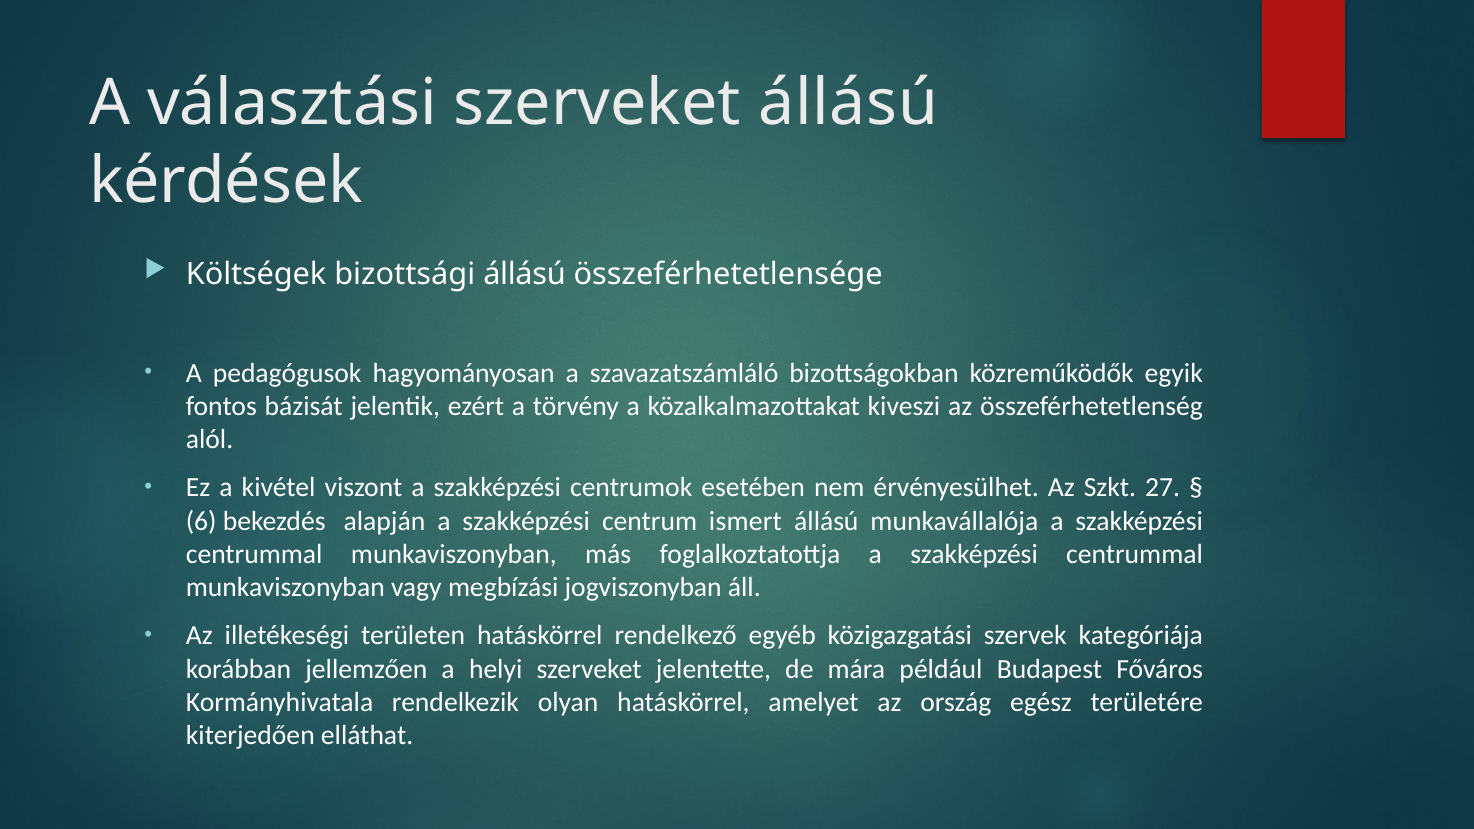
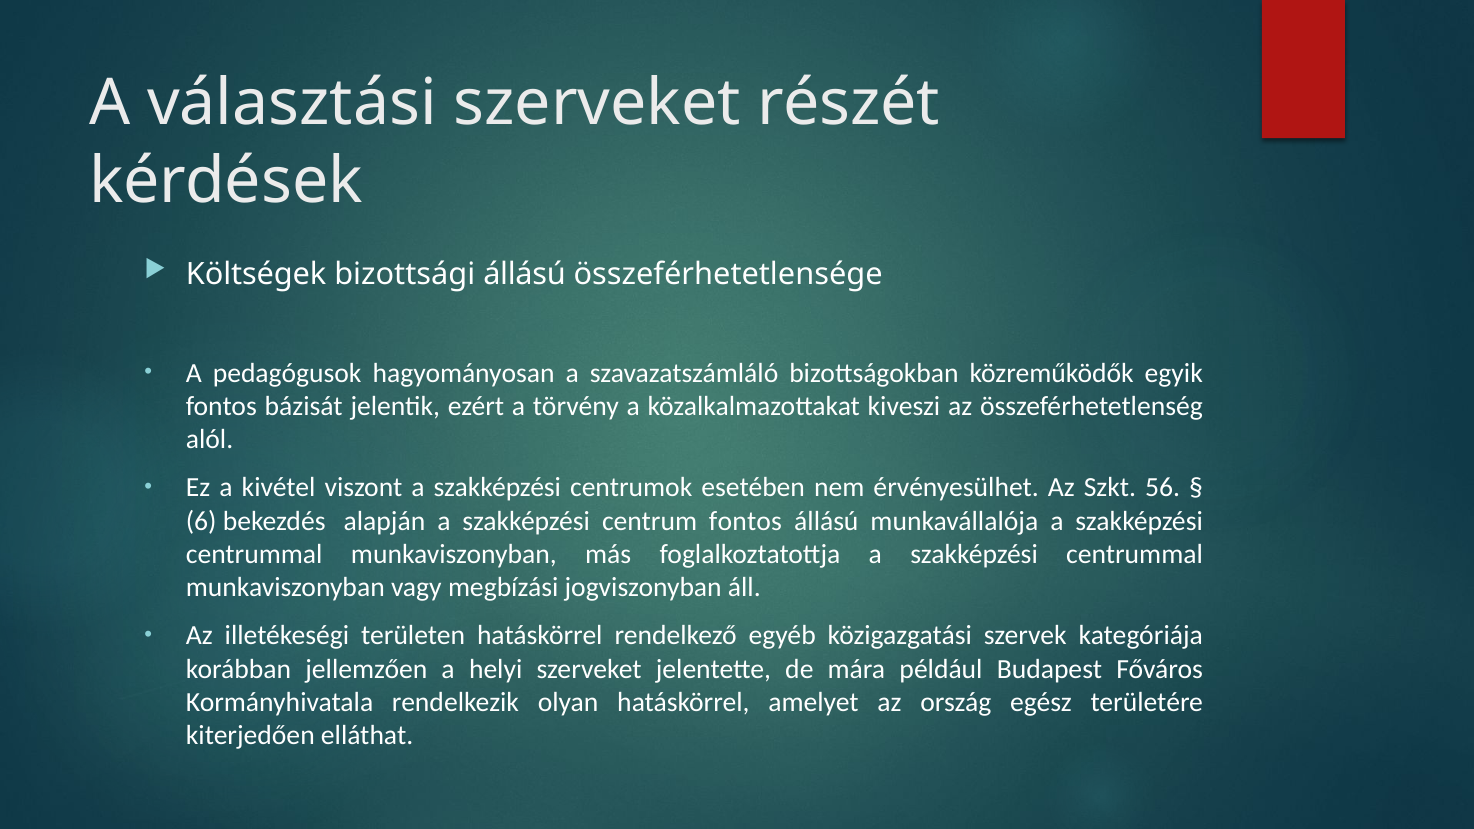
szerveket állású: állású -> részét
27: 27 -> 56
centrum ismert: ismert -> fontos
